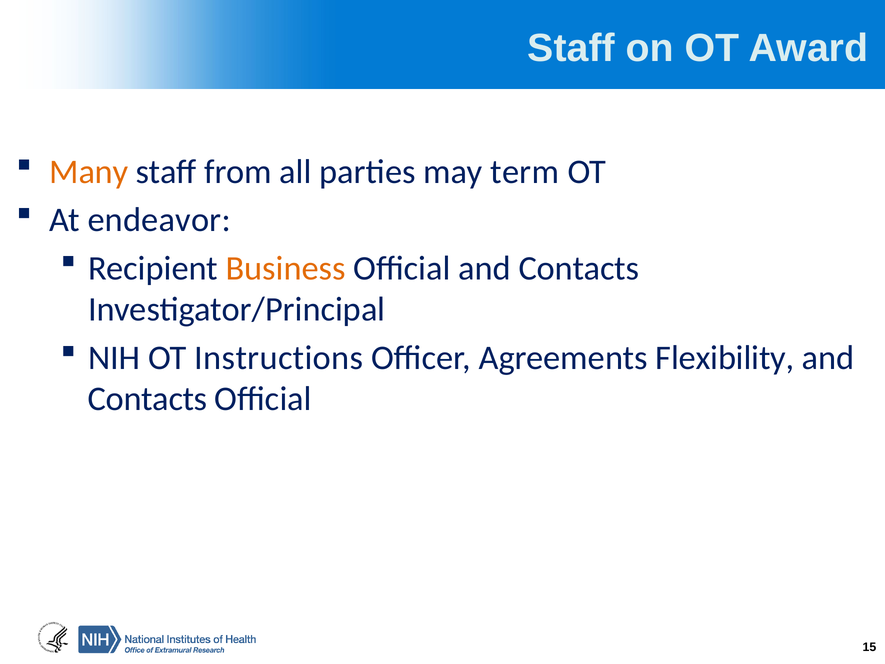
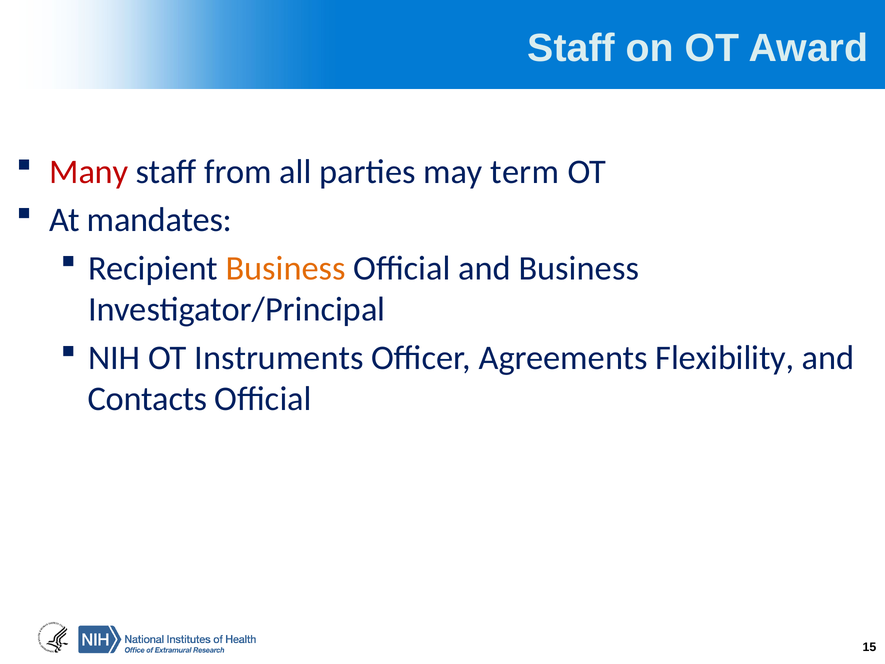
Many colour: orange -> red
endeavor: endeavor -> mandates
Official and Contacts: Contacts -> Business
Instructions: Instructions -> Instruments
